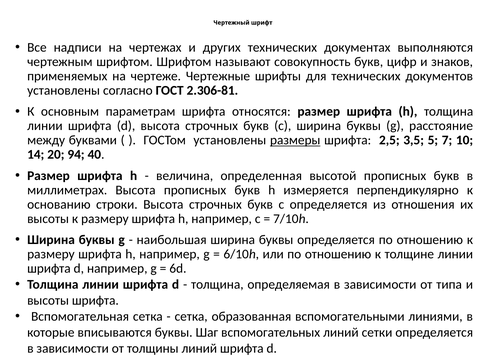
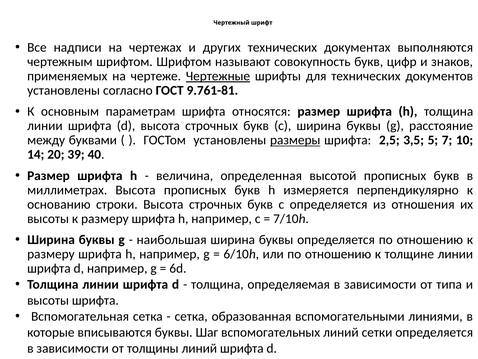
Чертежные underline: none -> present
2.306-81: 2.306-81 -> 9.761-81
94: 94 -> 39
